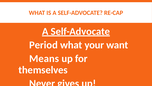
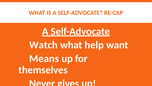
Period: Period -> Watch
your: your -> help
